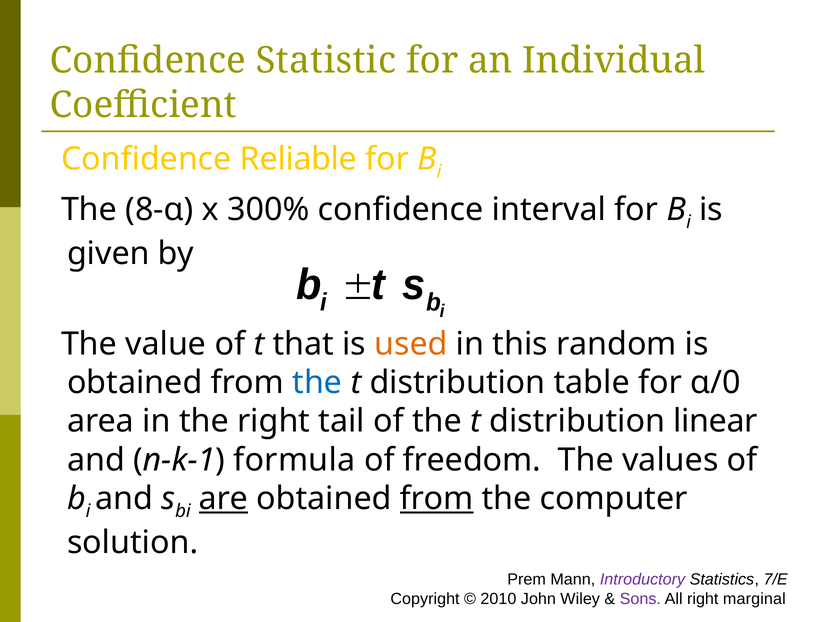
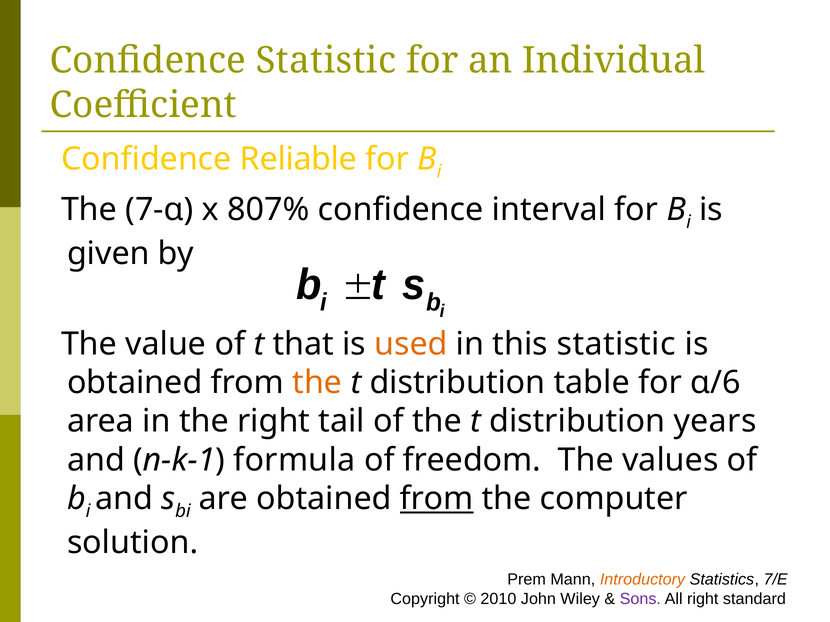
8-α: 8-α -> 7-α
300%: 300% -> 807%
this random: random -> statistic
the at (317, 383) colour: blue -> orange
α/0: α/0 -> α/6
linear: linear -> years
are underline: present -> none
Introductory colour: purple -> orange
marginal: marginal -> standard
